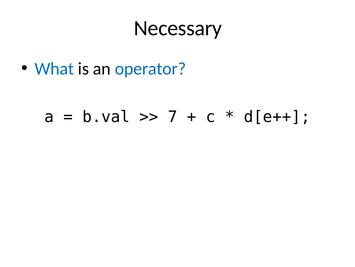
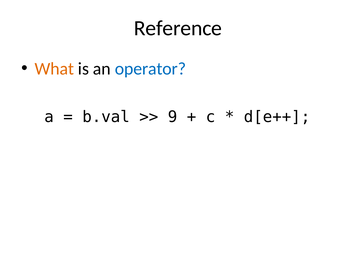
Necessary: Necessary -> Reference
What colour: blue -> orange
7: 7 -> 9
